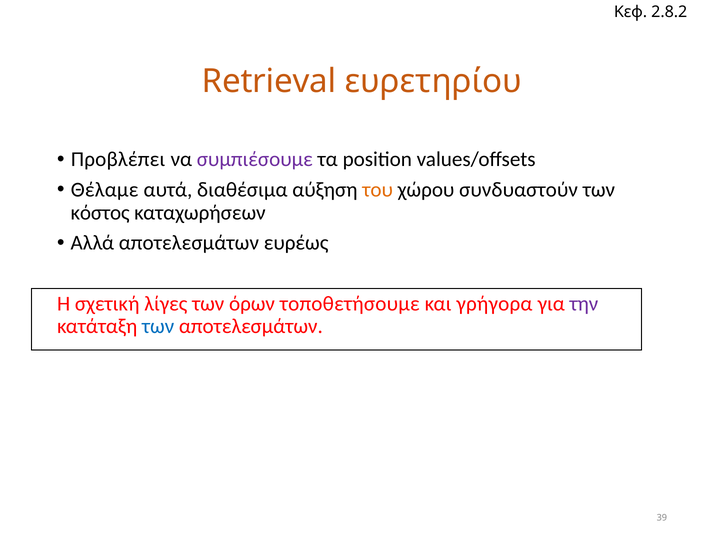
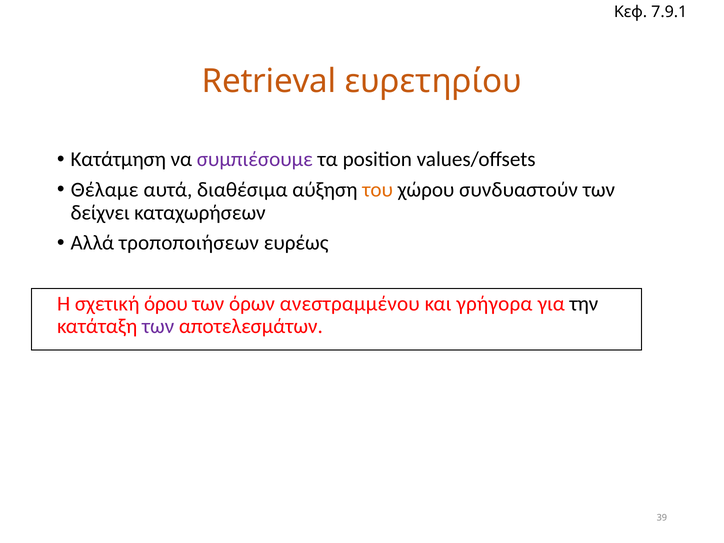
2.8.2: 2.8.2 -> 7.9.1
Προβλέπει: Προβλέπει -> Κατάτμηση
κόστος: κόστος -> δείχνει
Αλλά αποτελεσμάτων: αποτελεσμάτων -> τροποποιήσεων
λίγες: λίγες -> όρου
τοποθετήσουμε: τοποθετήσουμε -> ανεστραμμένου
την colour: purple -> black
των at (158, 326) colour: blue -> purple
